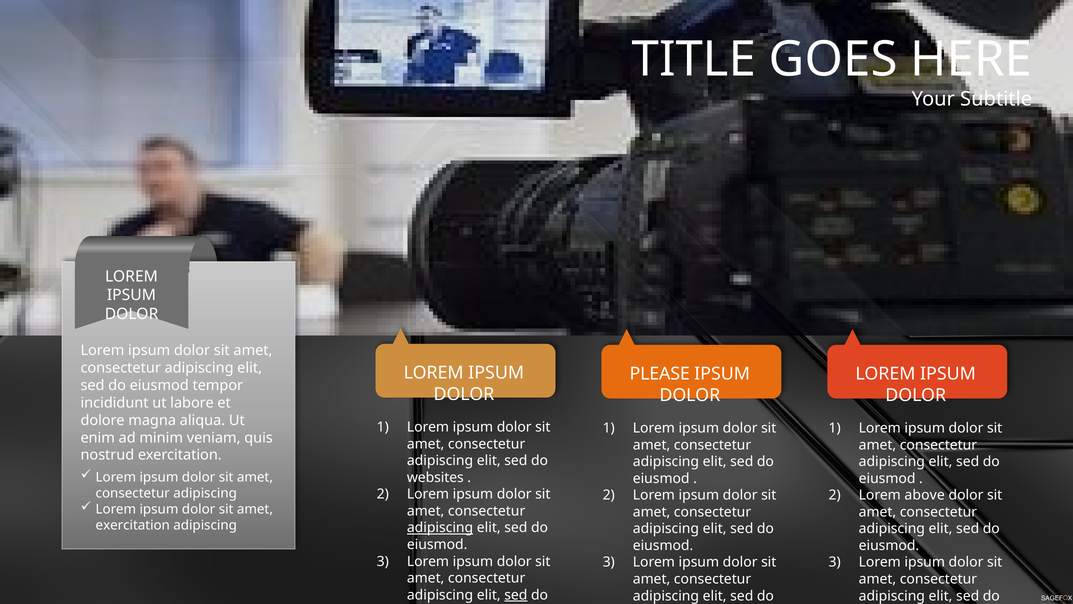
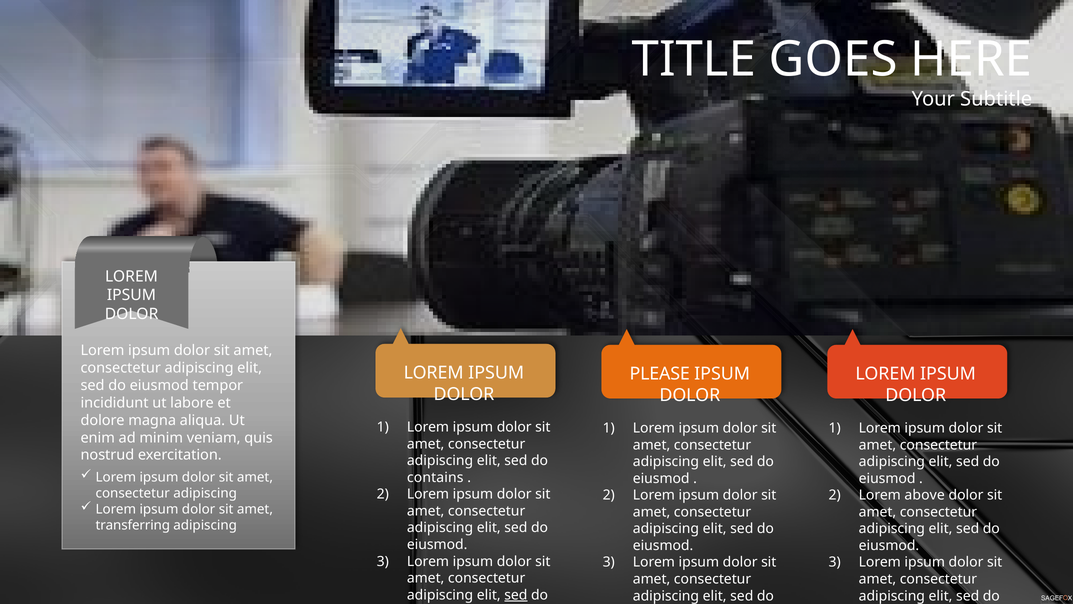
websites: websites -> contains
exercitation at (133, 525): exercitation -> transferring
adipiscing at (440, 527) underline: present -> none
